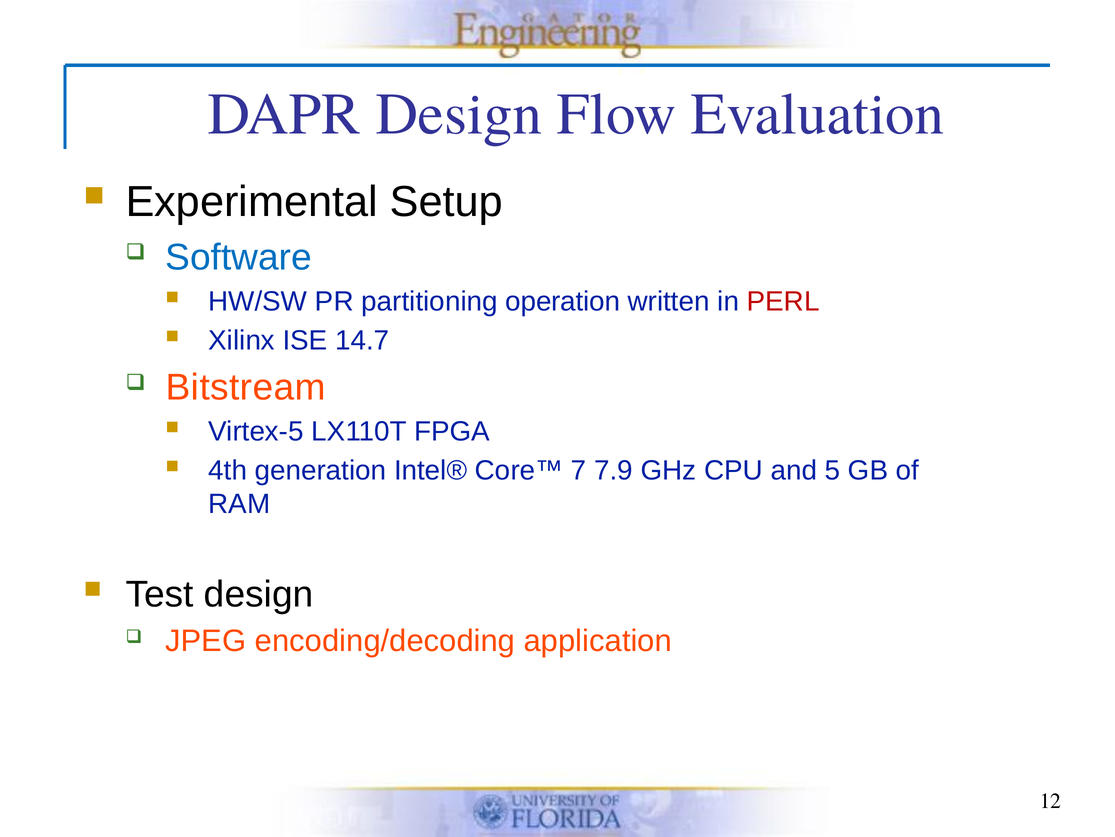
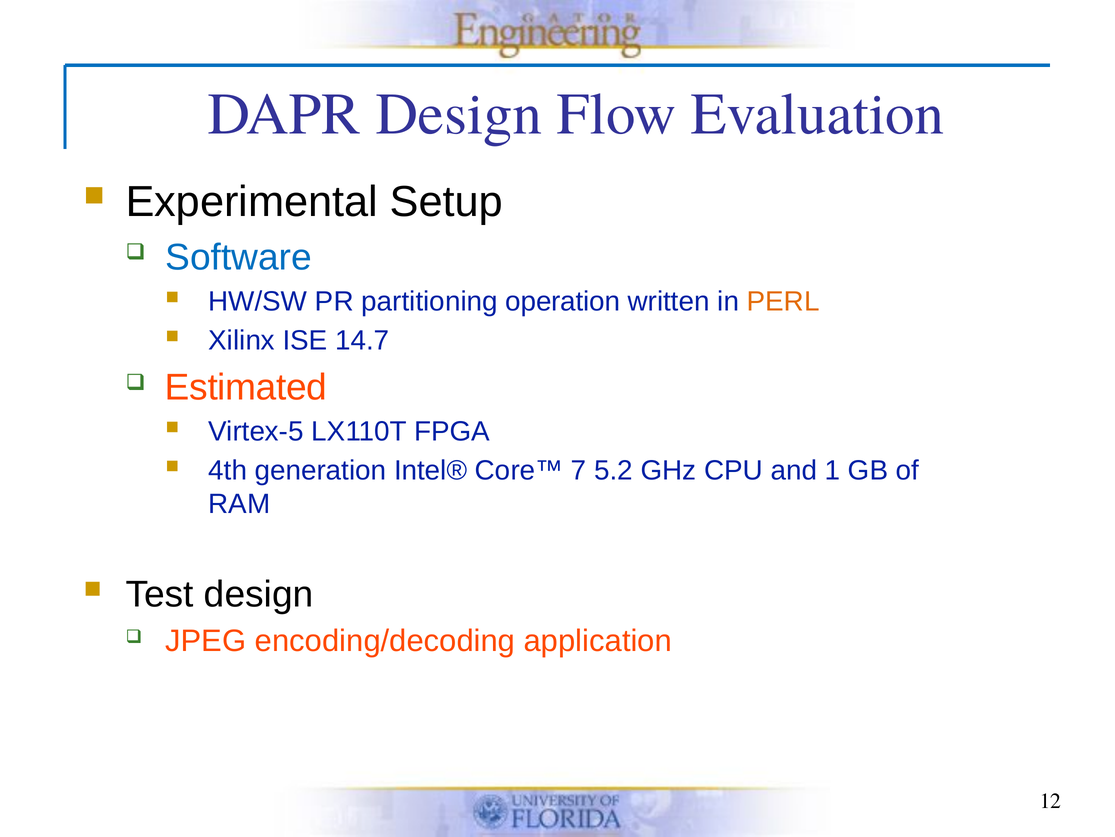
PERL colour: red -> orange
Bitstream: Bitstream -> Estimated
7.9: 7.9 -> 5.2
5: 5 -> 1
